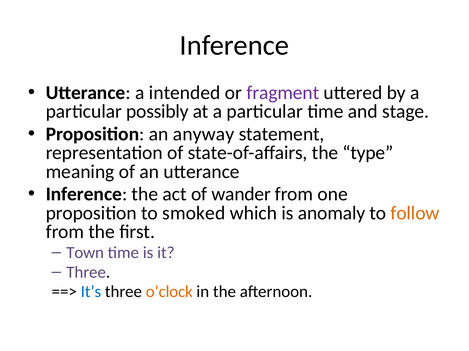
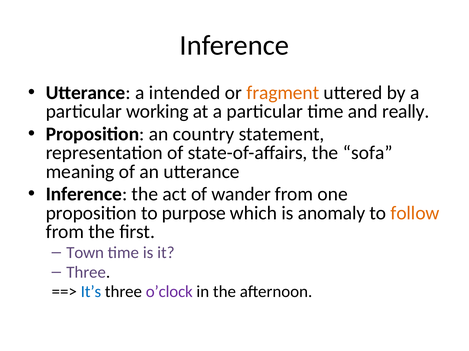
fragment colour: purple -> orange
possibly: possibly -> working
stage: stage -> really
anyway: anyway -> country
type: type -> sofa
smoked: smoked -> purpose
o’clock colour: orange -> purple
